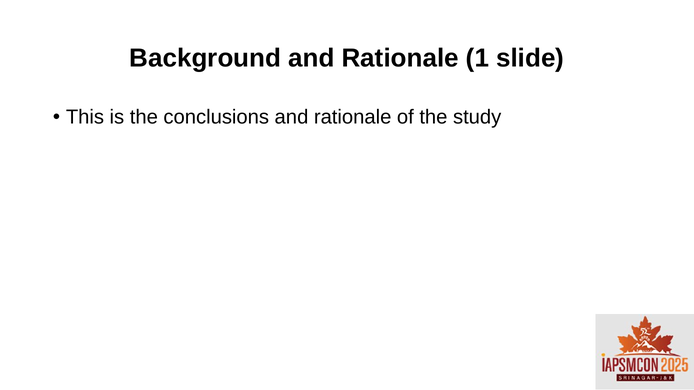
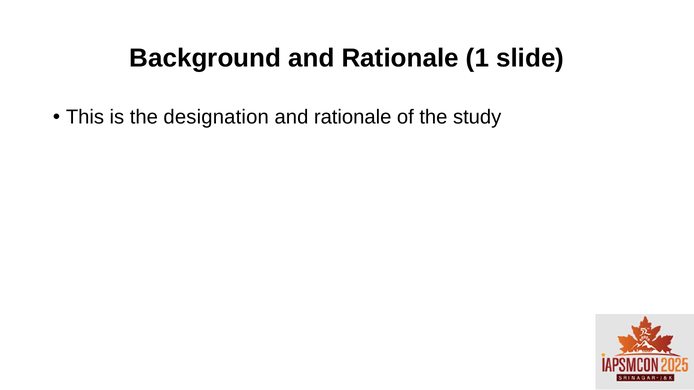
conclusions: conclusions -> designation
